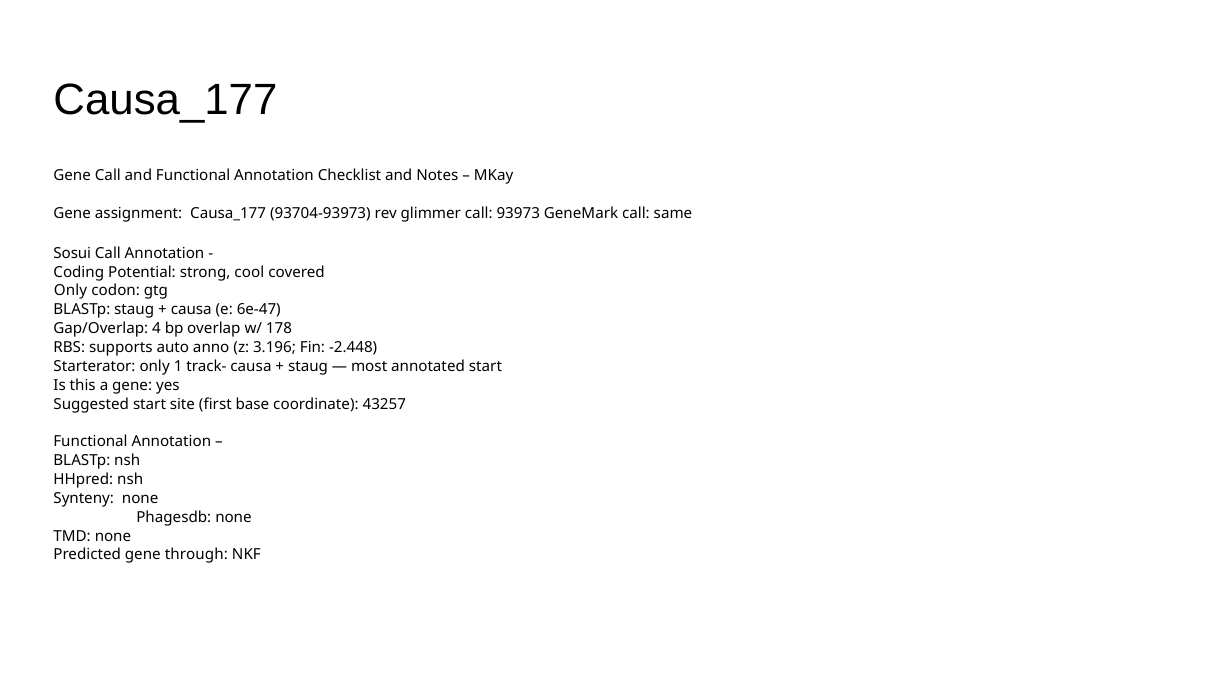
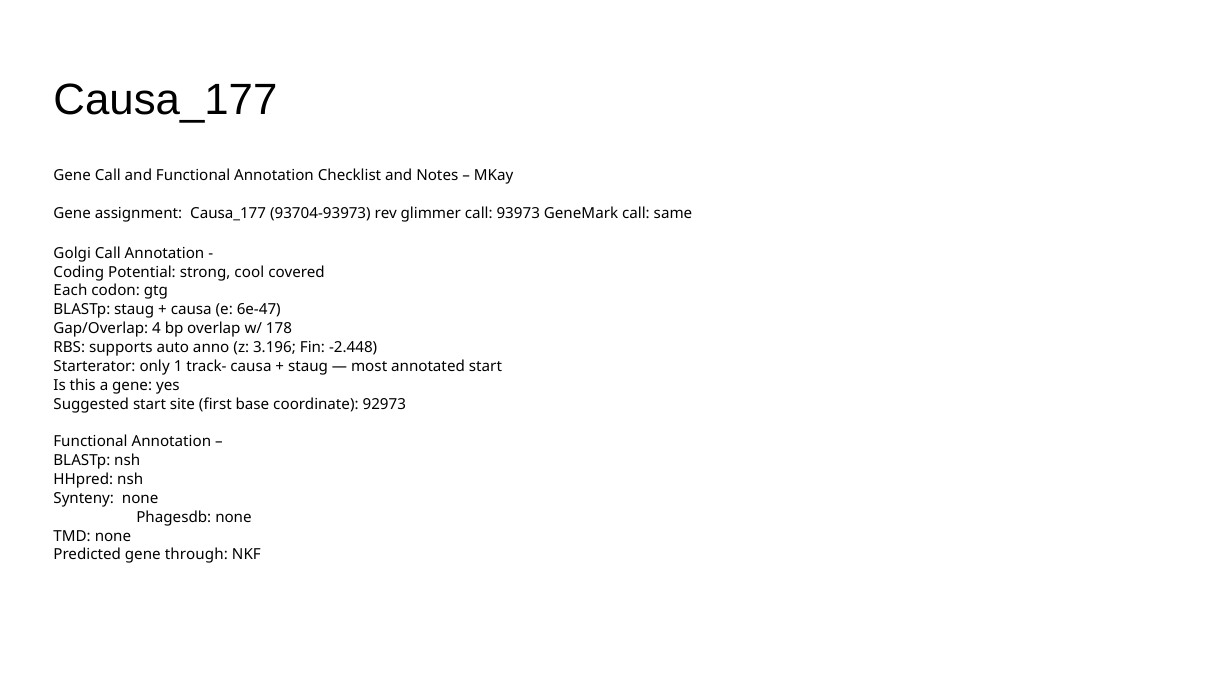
Sosui: Sosui -> Golgi
Only at (70, 291): Only -> Each
43257: 43257 -> 92973
